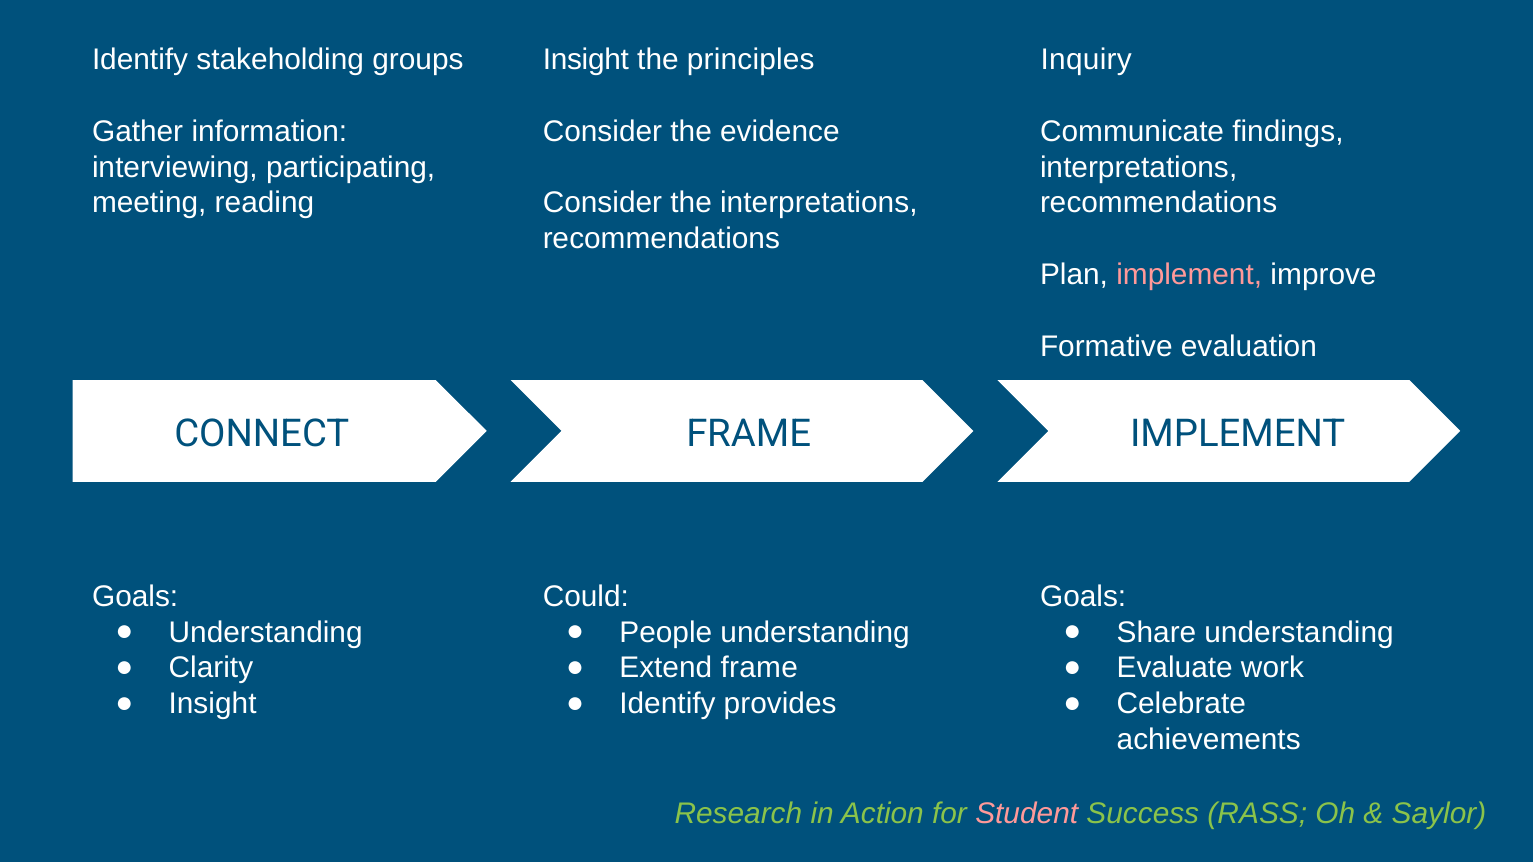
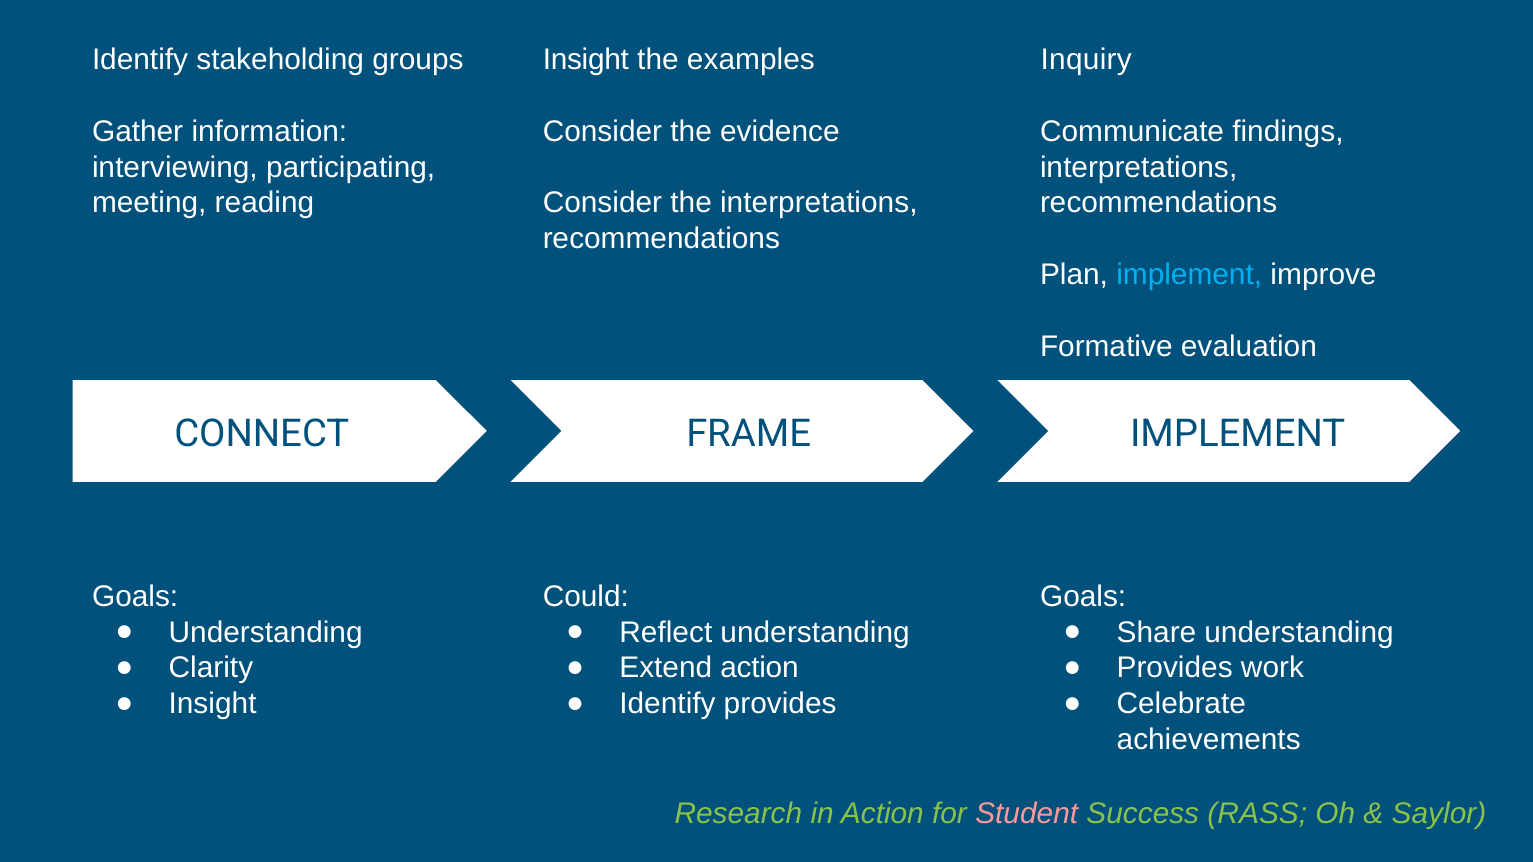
principles: principles -> examples
implement at (1189, 275) colour: pink -> light blue
People: People -> Reflect
Extend frame: frame -> action
Evaluate at (1175, 668): Evaluate -> Provides
